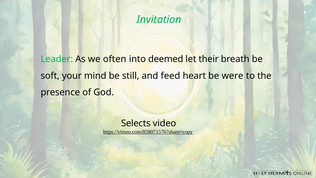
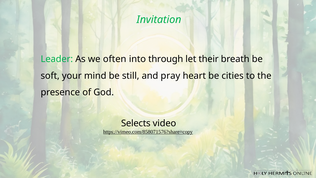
deemed: deemed -> through
feed: feed -> pray
were: were -> cities
